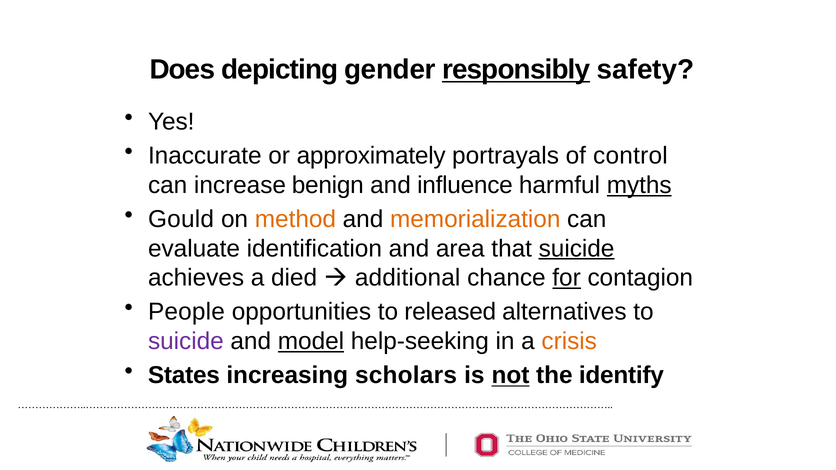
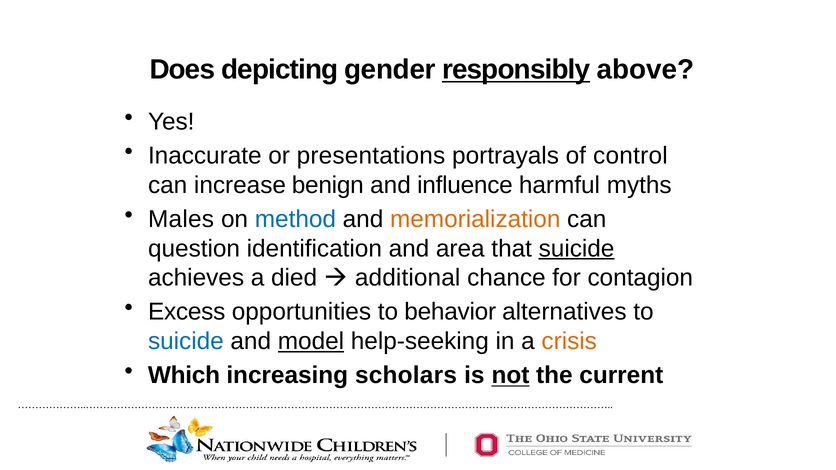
safety: safety -> above
approximately: approximately -> presentations
myths underline: present -> none
Gould: Gould -> Males
method colour: orange -> blue
evaluate: evaluate -> question
for underline: present -> none
People: People -> Excess
released: released -> behavior
suicide at (186, 341) colour: purple -> blue
States: States -> Which
identify: identify -> current
